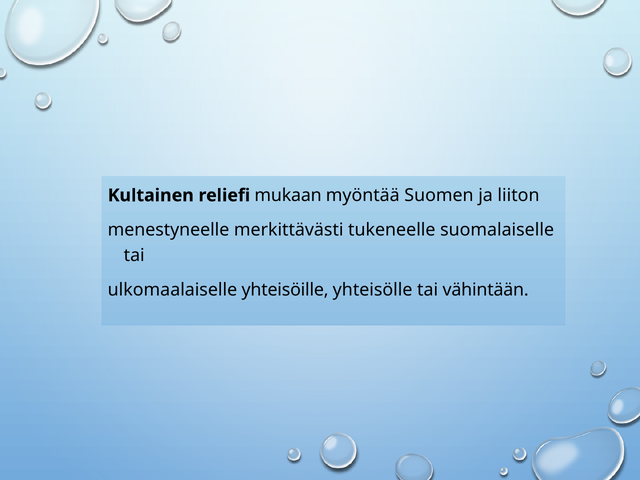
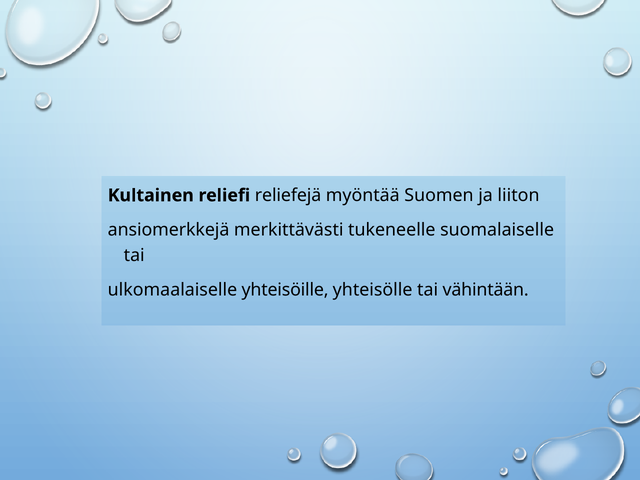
mukaan: mukaan -> reliefejä
menestyneelle: menestyneelle -> ansiomerkkejä
